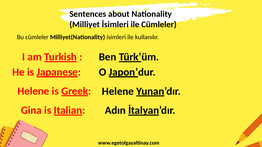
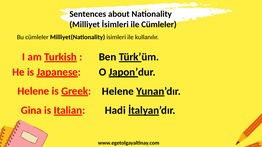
Adın: Adın -> Hadi
